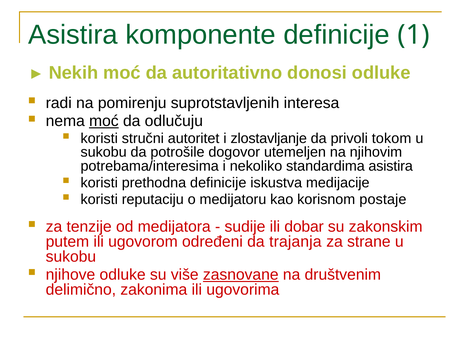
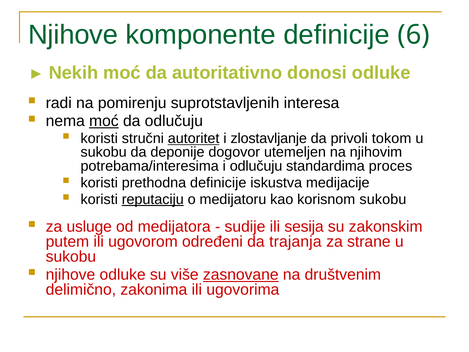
Asistira at (73, 35): Asistira -> Njihove
1: 1 -> 6
autoritet underline: none -> present
potrošile: potrošile -> deponije
i nekoliko: nekoliko -> odlučuju
standardima asistira: asistira -> proces
reputaciju underline: none -> present
korisnom postaje: postaje -> sukobu
tenzije: tenzije -> usluge
dobar: dobar -> sesija
